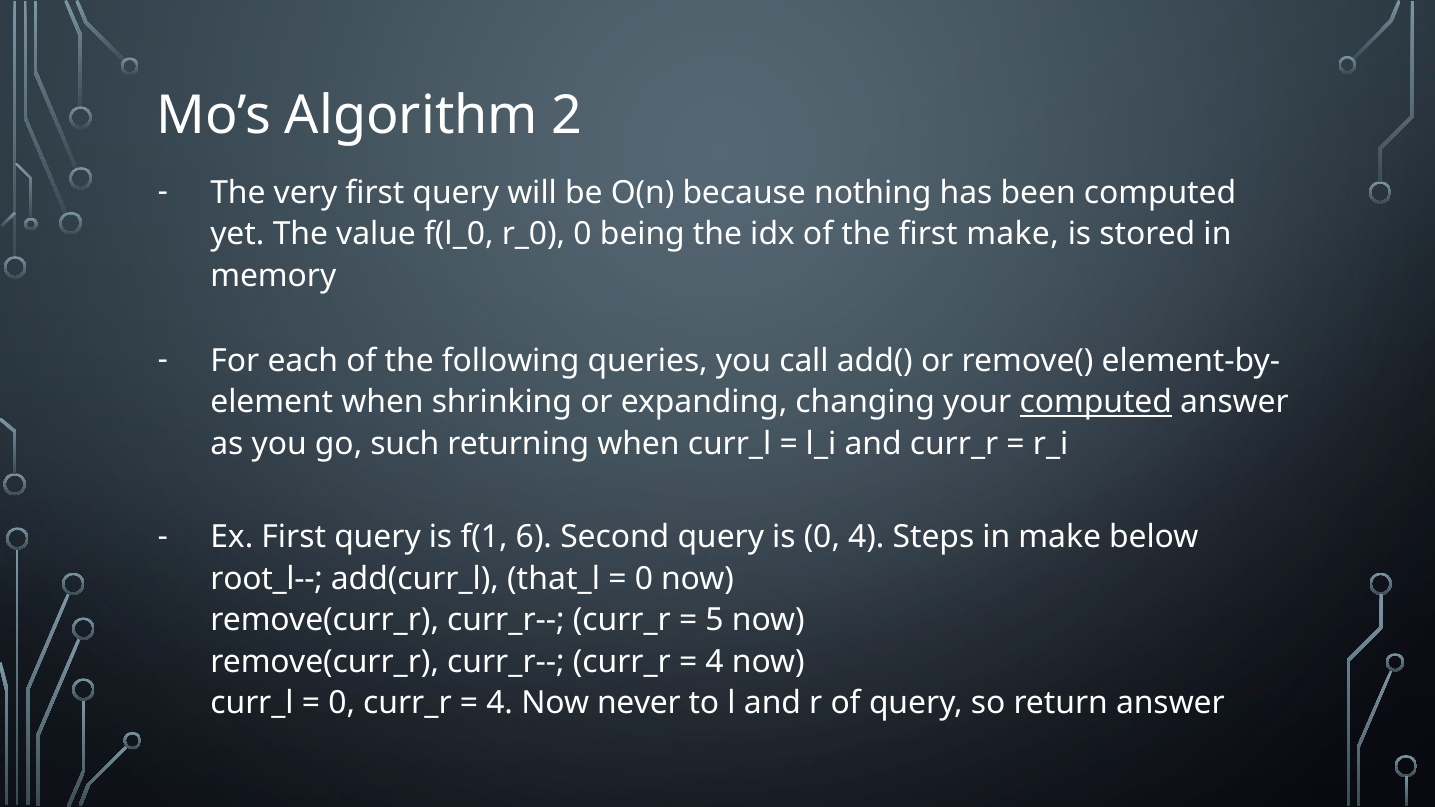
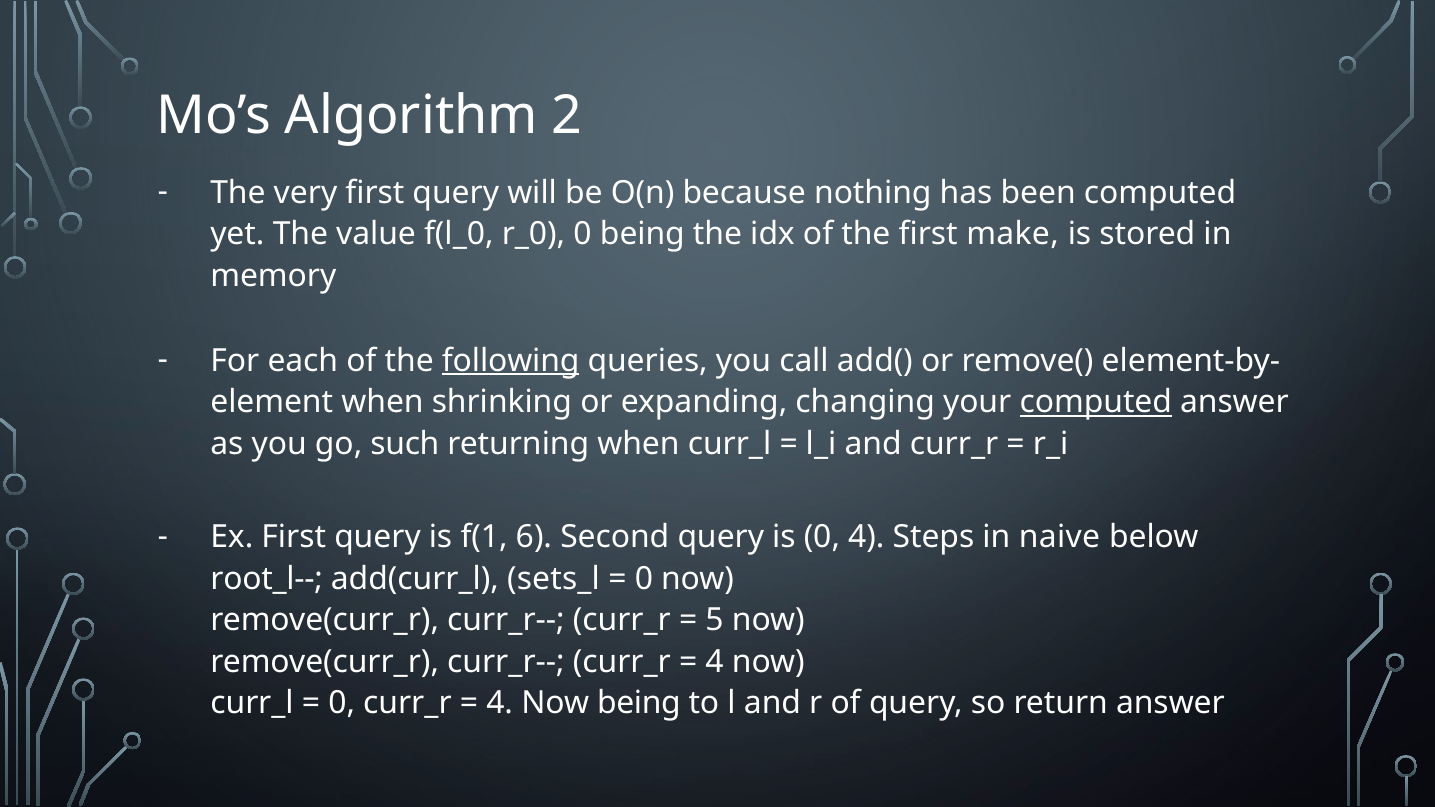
following underline: none -> present
in make: make -> naive
that_l: that_l -> sets_l
Now never: never -> being
